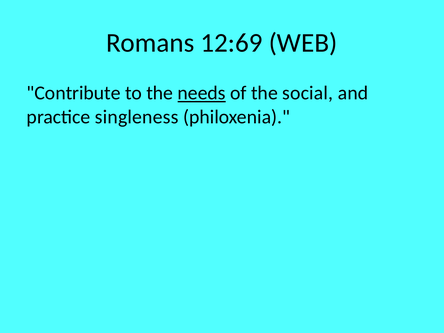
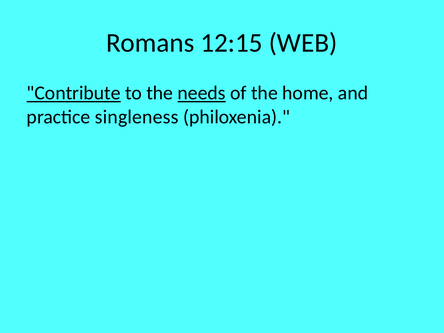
12:69: 12:69 -> 12:15
Contribute underline: none -> present
social: social -> home
